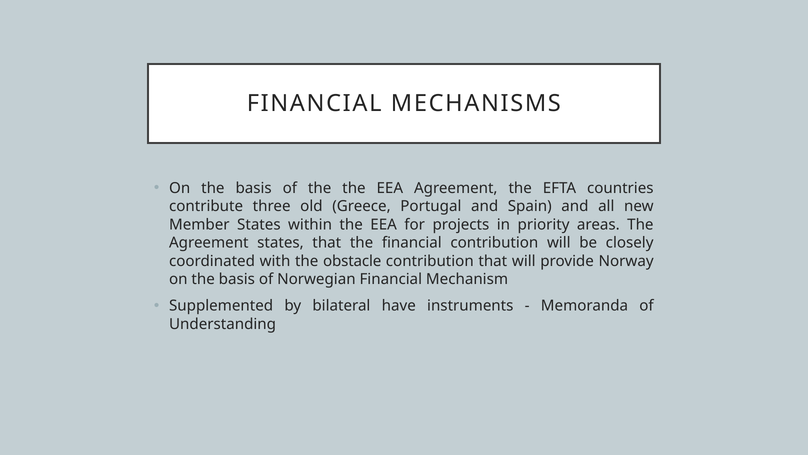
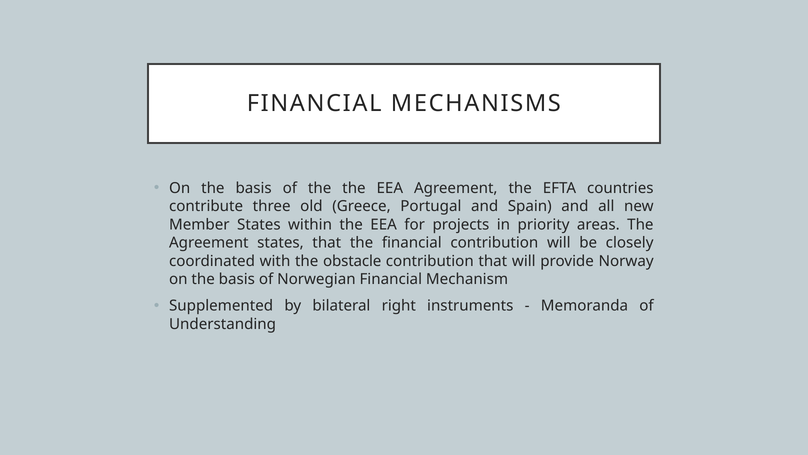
have: have -> right
